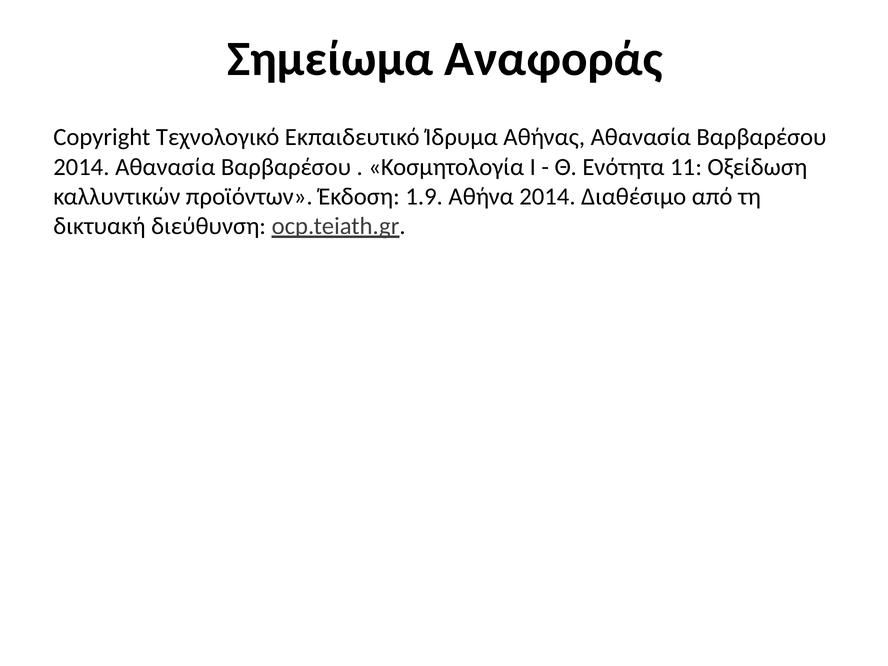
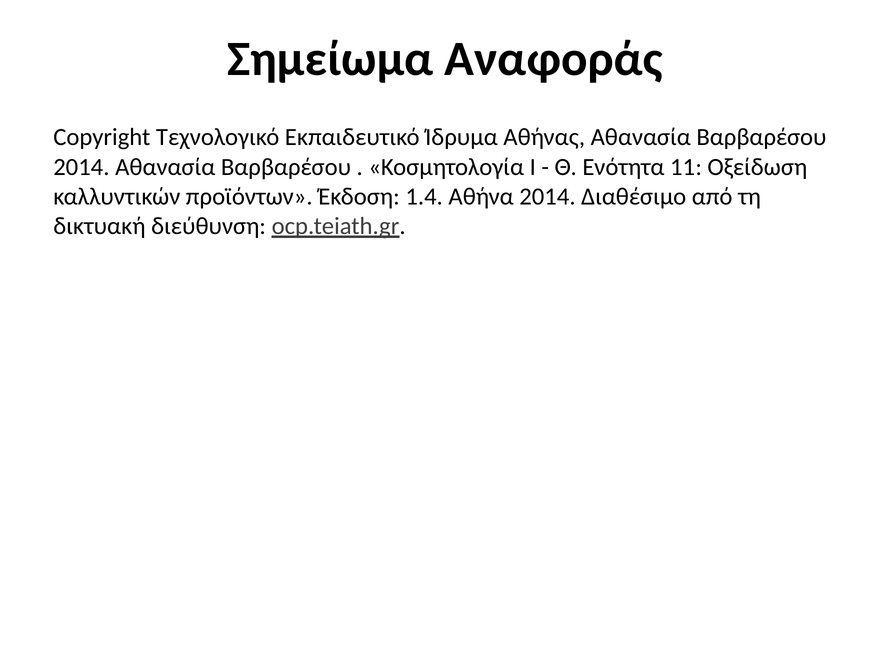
1.9: 1.9 -> 1.4
